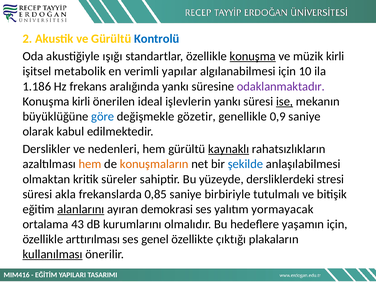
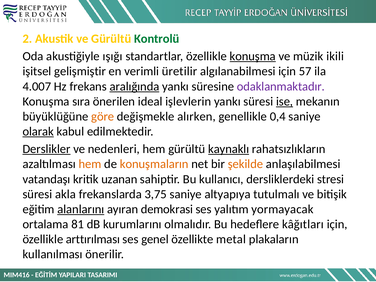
Kontrolü colour: blue -> green
müzik kirli: kirli -> ikili
metabolik: metabolik -> gelişmiştir
yapılar: yapılar -> üretilir
10: 10 -> 57
1.186: 1.186 -> 4.007
aralığında underline: none -> present
Konuşma kirli: kirli -> sıra
göre colour: blue -> orange
gözetir: gözetir -> alırken
0,9: 0,9 -> 0,4
olarak underline: none -> present
Derslikler underline: none -> present
şekilde colour: blue -> orange
olmaktan: olmaktan -> vatandaşı
süreler: süreler -> uzanan
yüzeyde: yüzeyde -> kullanıcı
0,85: 0,85 -> 3,75
birbiriyle: birbiriyle -> altyapıya
43: 43 -> 81
yaşamın: yaşamın -> kâğıtları
çıktığı: çıktığı -> metal
kullanılması underline: present -> none
